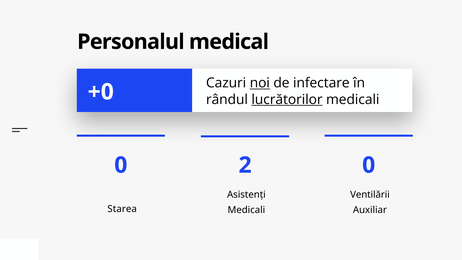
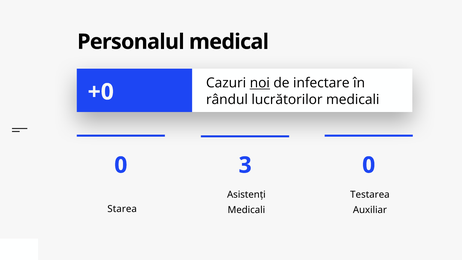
lucrătorilor underline: present -> none
2: 2 -> 3
Ventilării: Ventilării -> Testarea
